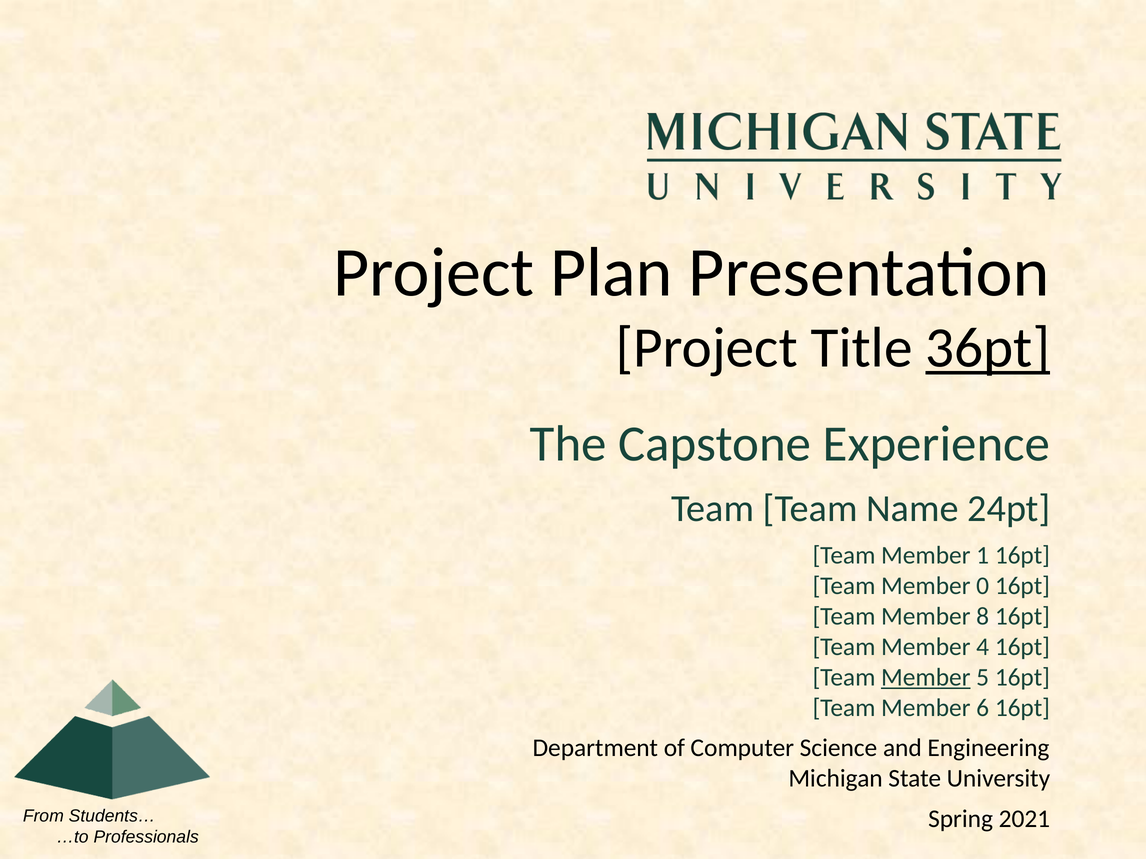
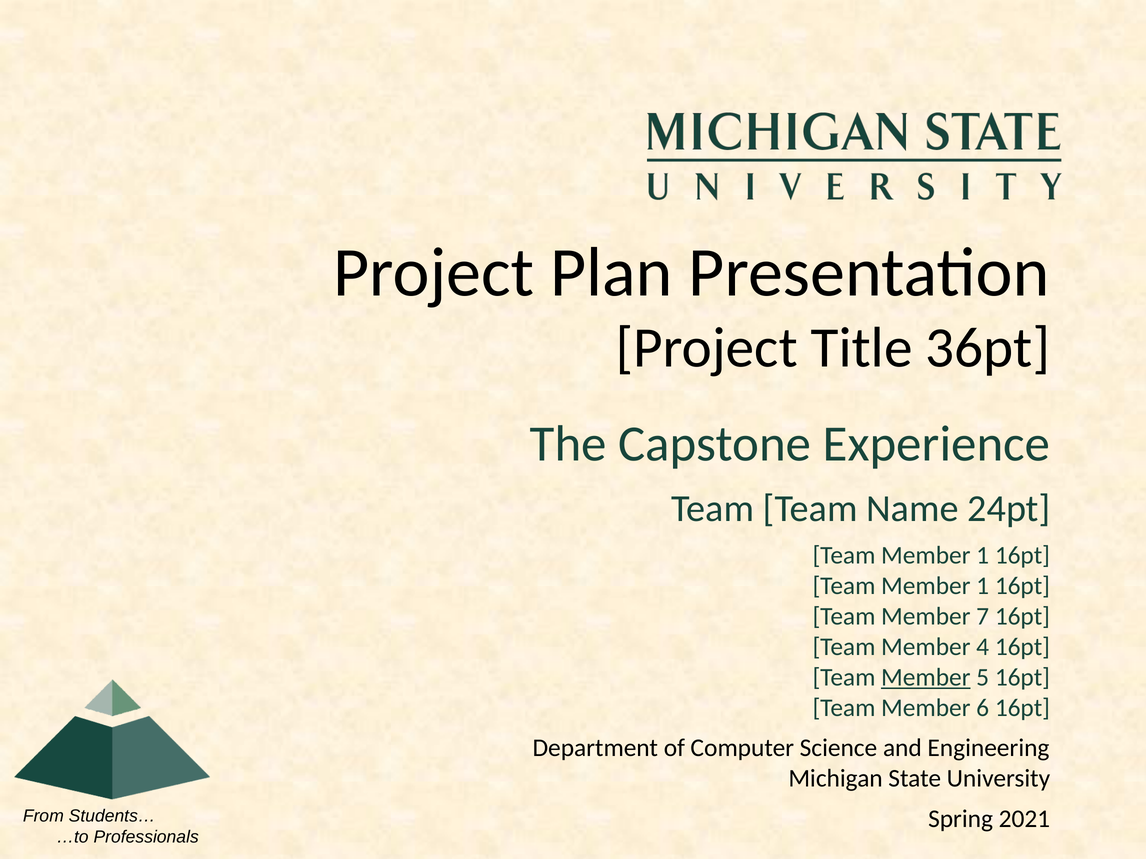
36pt underline: present -> none
0 at (983, 586): 0 -> 1
8: 8 -> 7
